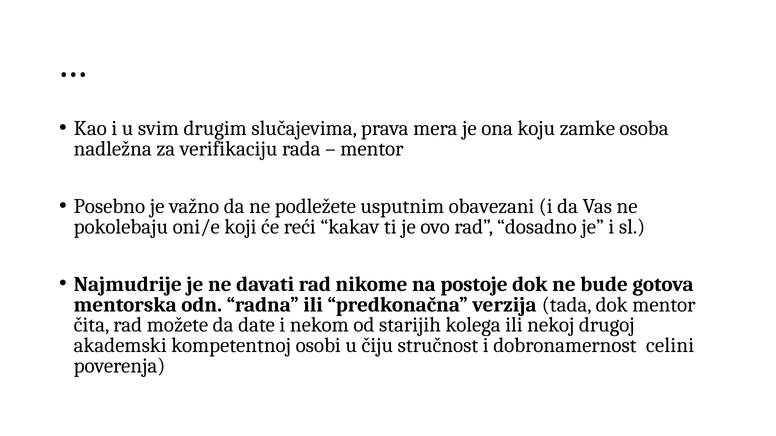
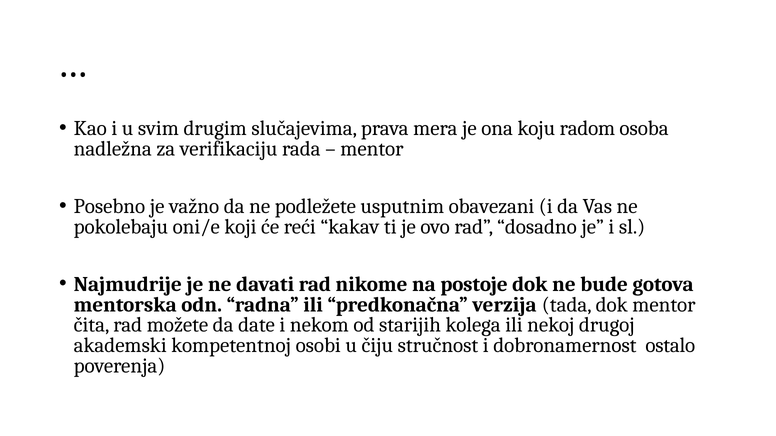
zamke: zamke -> radom
celini: celini -> ostalo
